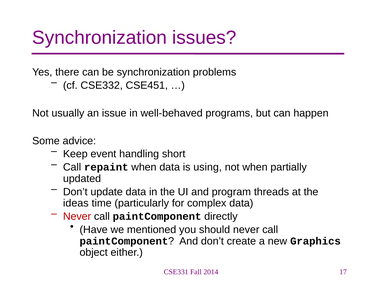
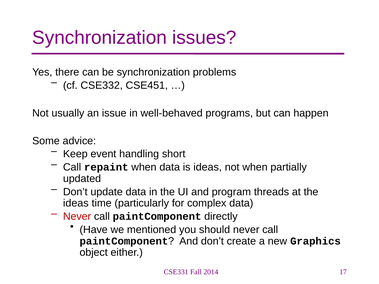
is using: using -> ideas
